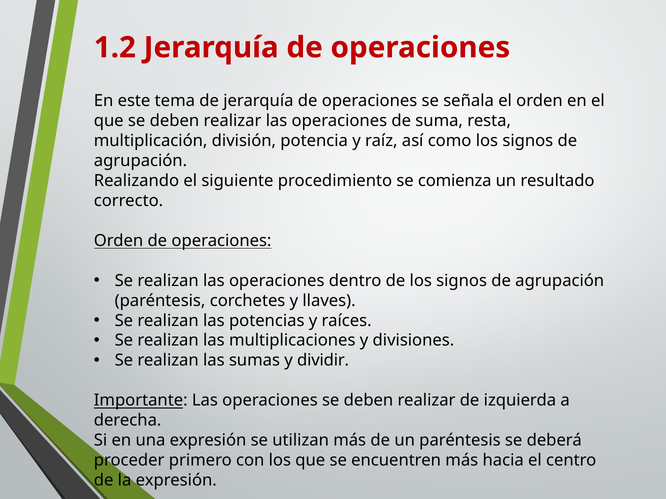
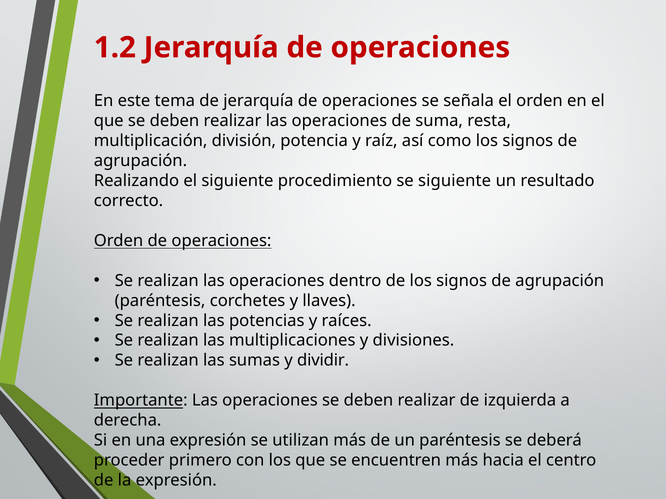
se comienza: comienza -> siguiente
